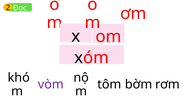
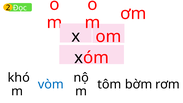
vòm colour: purple -> blue
